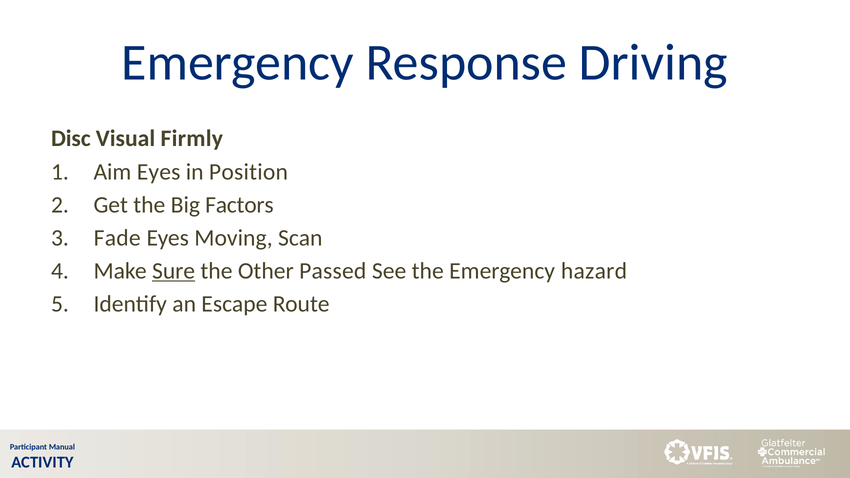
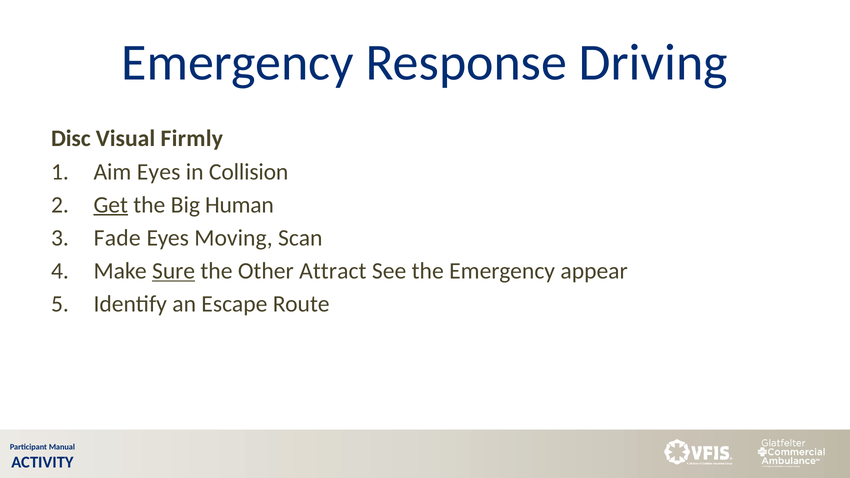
Position: Position -> Collision
Get underline: none -> present
Factors: Factors -> Human
Passed: Passed -> Attract
hazard: hazard -> appear
